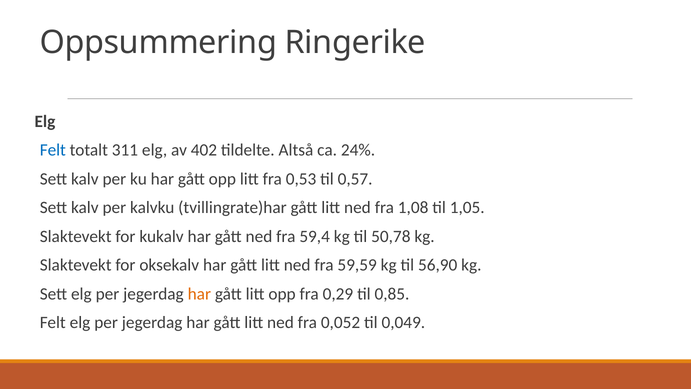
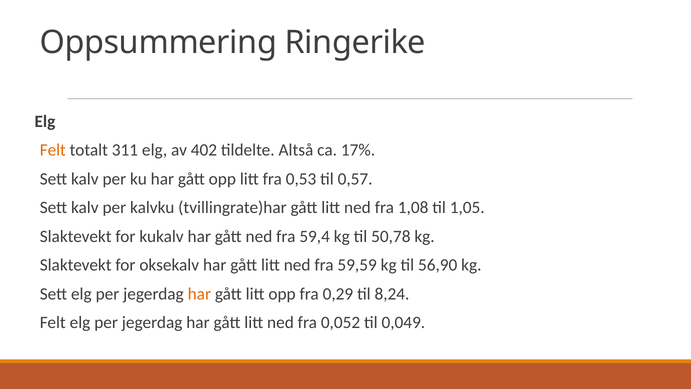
Felt at (53, 150) colour: blue -> orange
24%: 24% -> 17%
0,85: 0,85 -> 8,24
